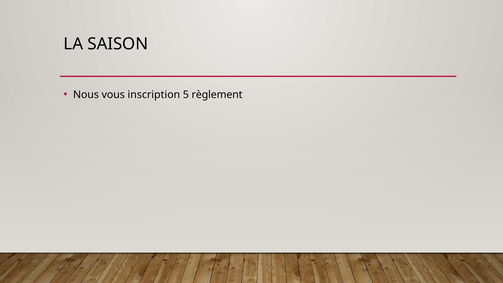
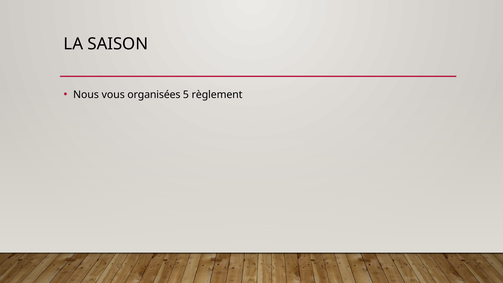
inscription: inscription -> organisées
